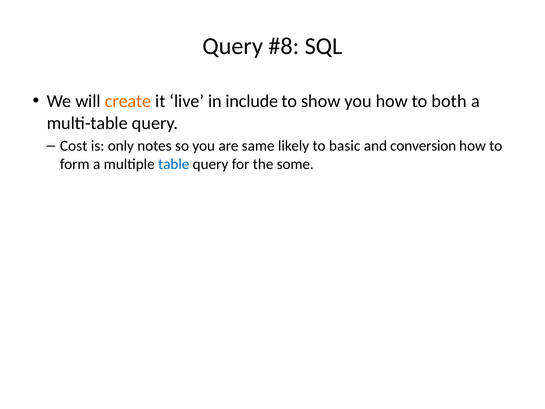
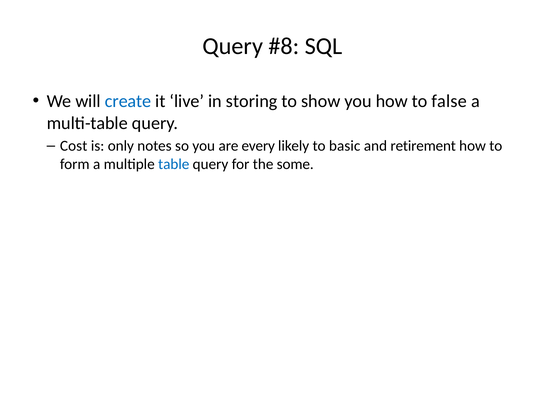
create colour: orange -> blue
include: include -> storing
both: both -> false
same: same -> every
conversion: conversion -> retirement
